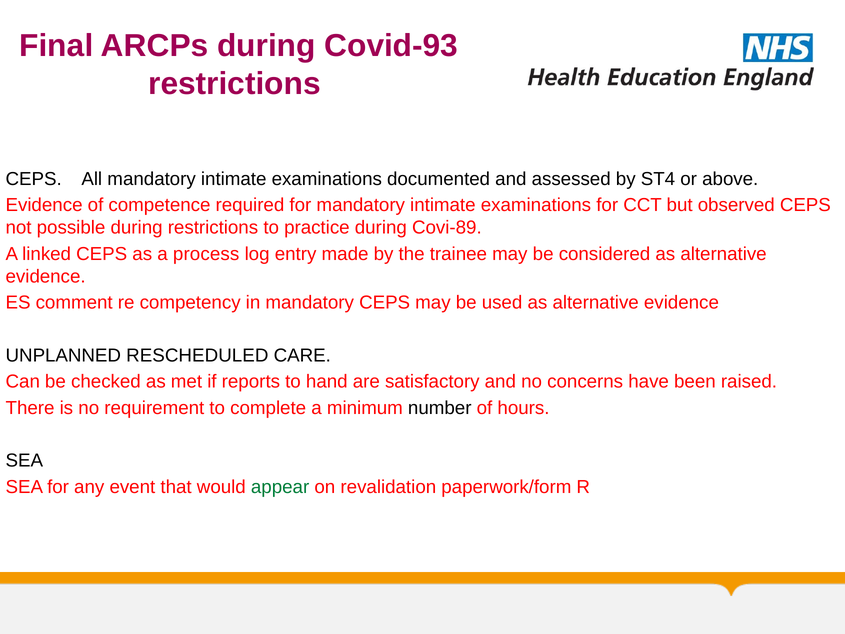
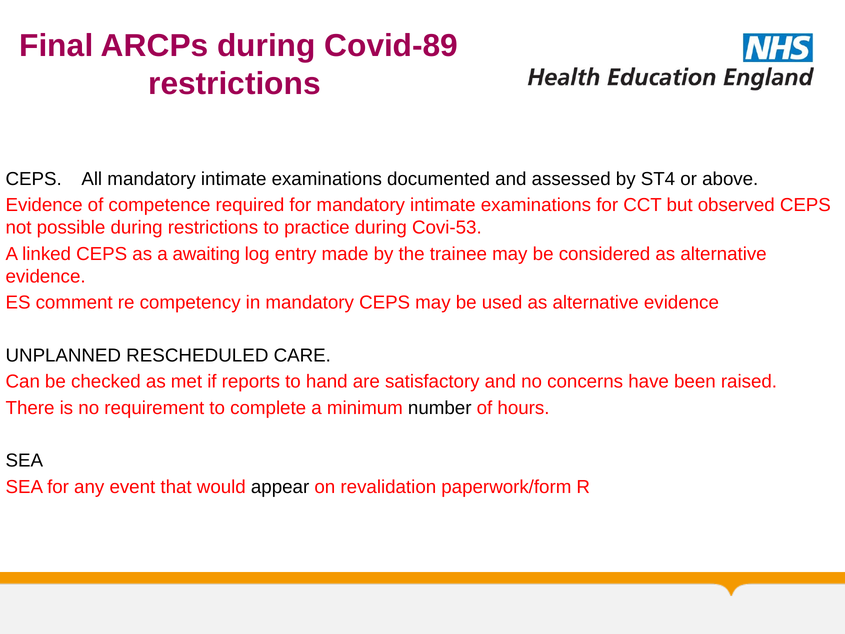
Covid-93: Covid-93 -> Covid-89
Covi-89: Covi-89 -> Covi-53
process: process -> awaiting
appear colour: green -> black
